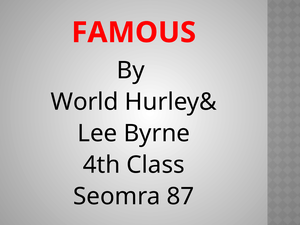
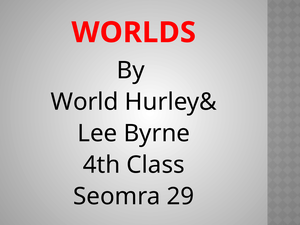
FAMOUS: FAMOUS -> WORLDS
87: 87 -> 29
